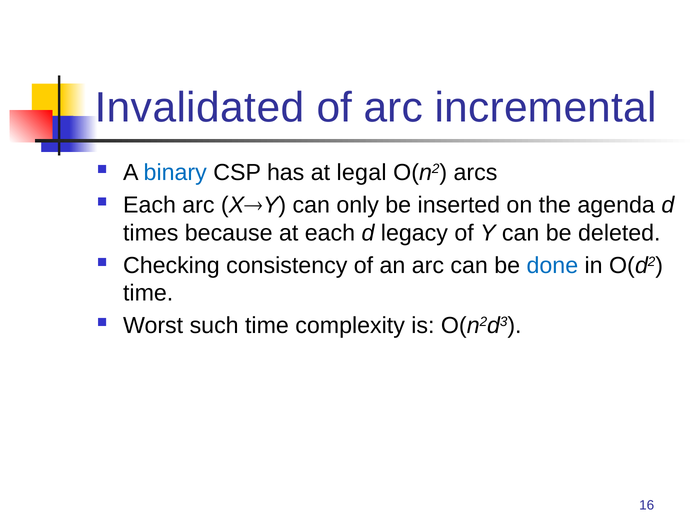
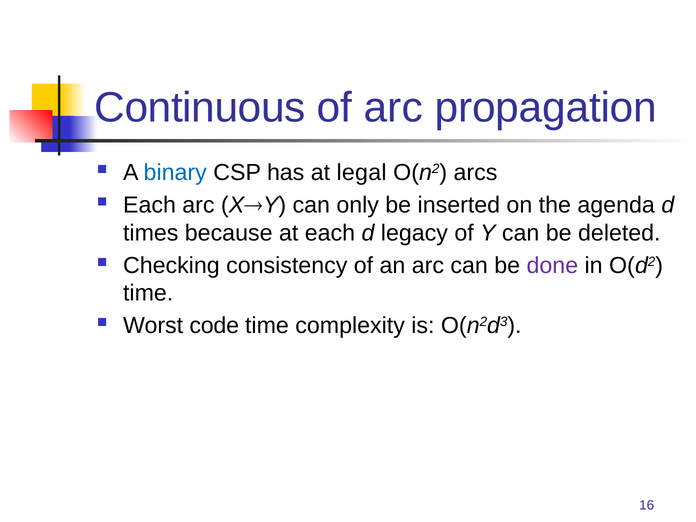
Invalidated: Invalidated -> Continuous
incremental: incremental -> propagation
done colour: blue -> purple
such: such -> code
